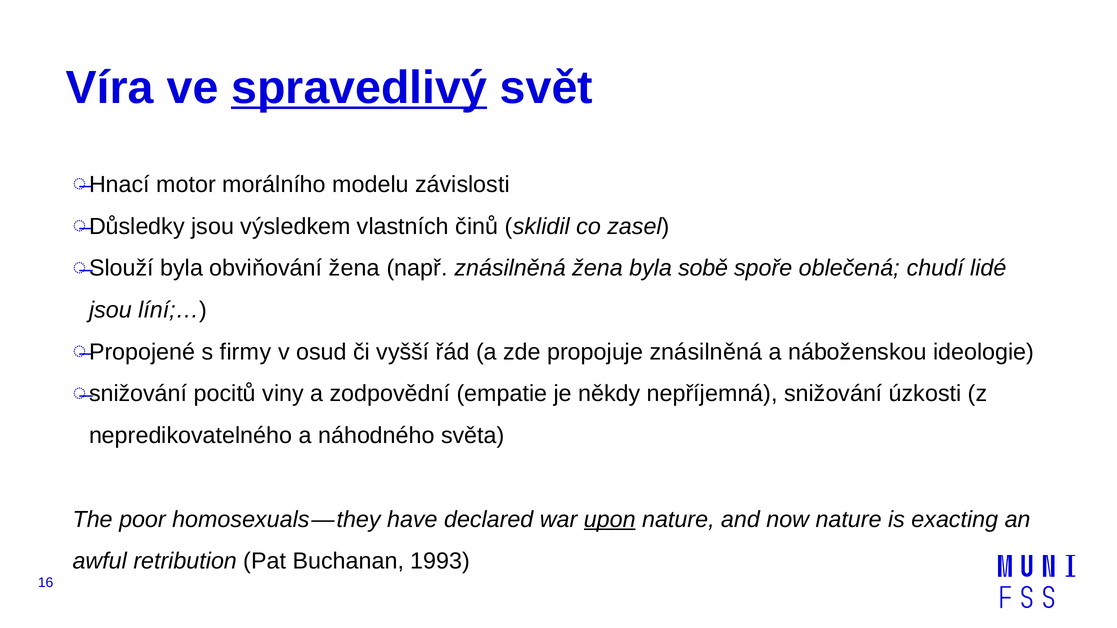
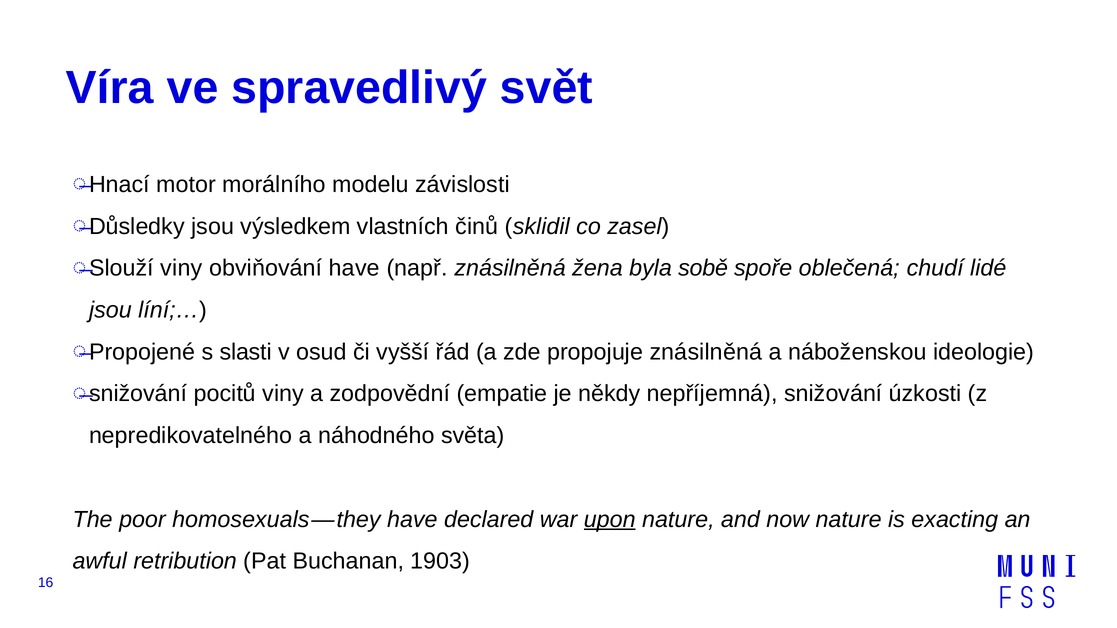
spravedlivý underline: present -> none
byla at (182, 268): byla -> viny
obviňování žena: žena -> have
firmy: firmy -> slasti
1993: 1993 -> 1903
